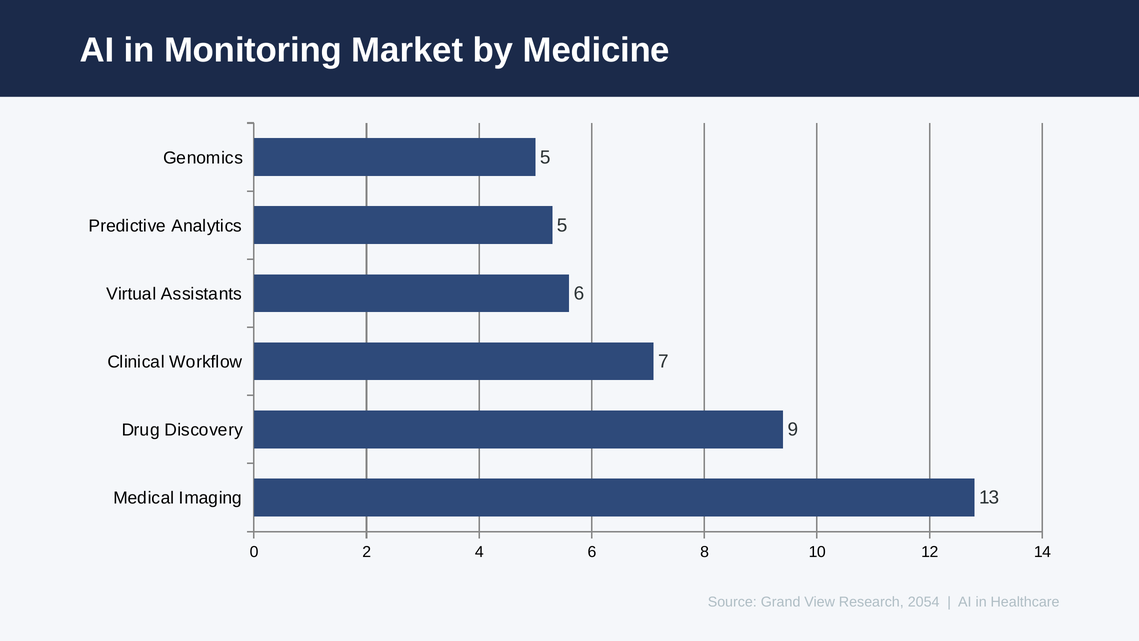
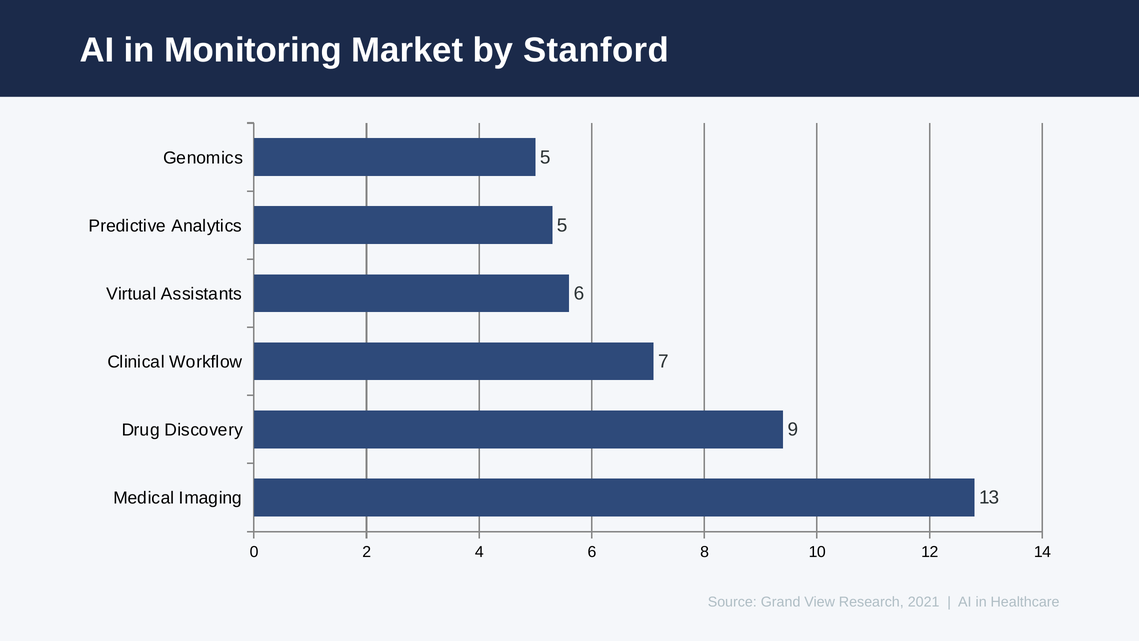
Medicine: Medicine -> Stanford
2054: 2054 -> 2021
